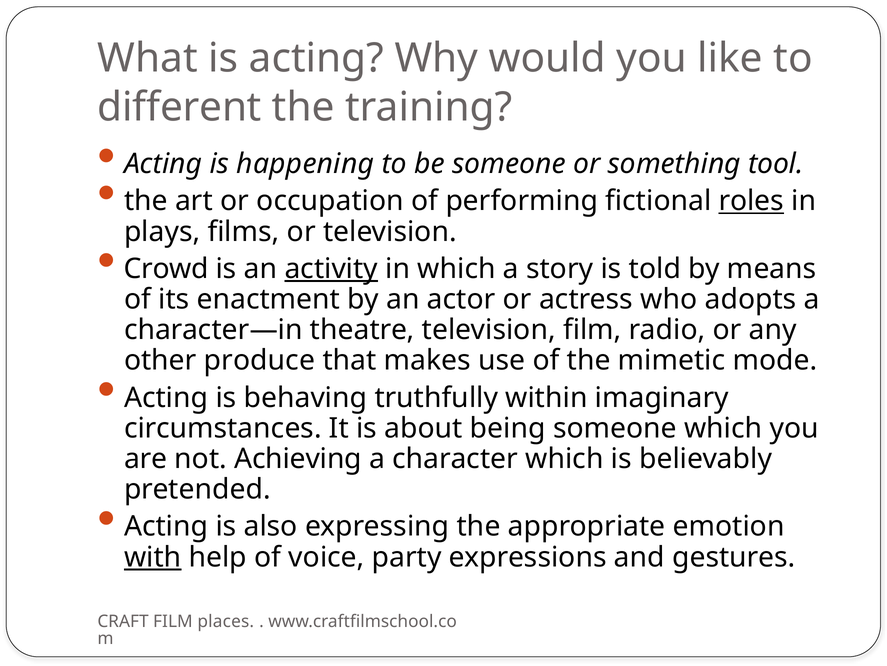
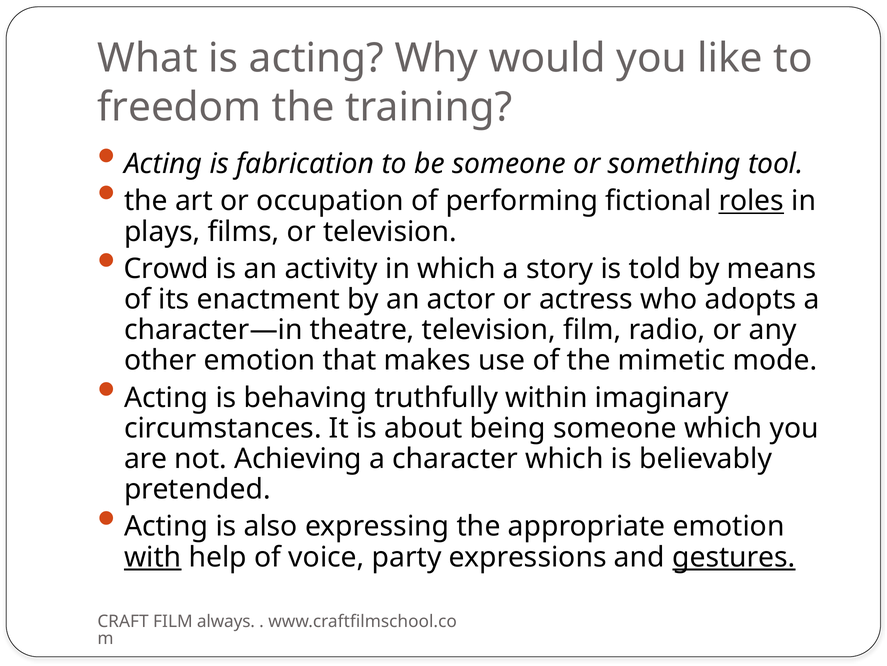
different: different -> freedom
happening: happening -> fabrication
activity underline: present -> none
other produce: produce -> emotion
gestures underline: none -> present
places: places -> always
